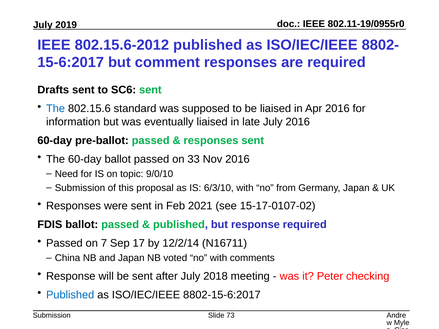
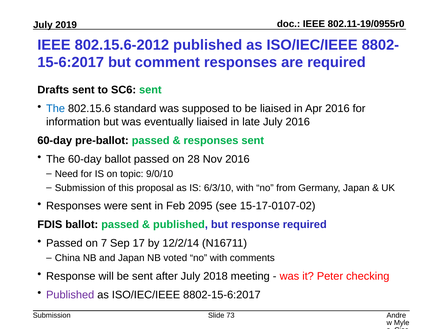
33: 33 -> 28
2021: 2021 -> 2095
Published at (70, 295) colour: blue -> purple
